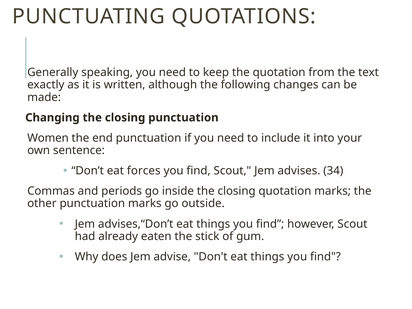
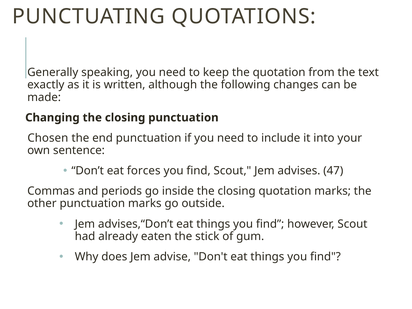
Women: Women -> Chosen
34: 34 -> 47
